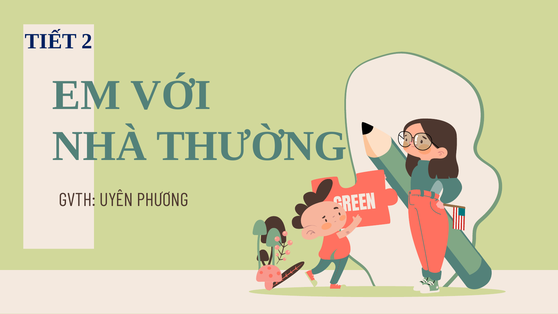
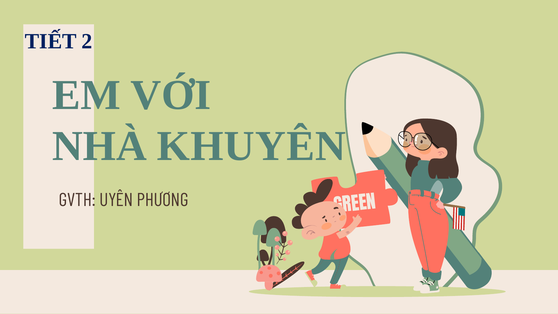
THƯỜNG: THƯỜNG -> KHUYÊN
